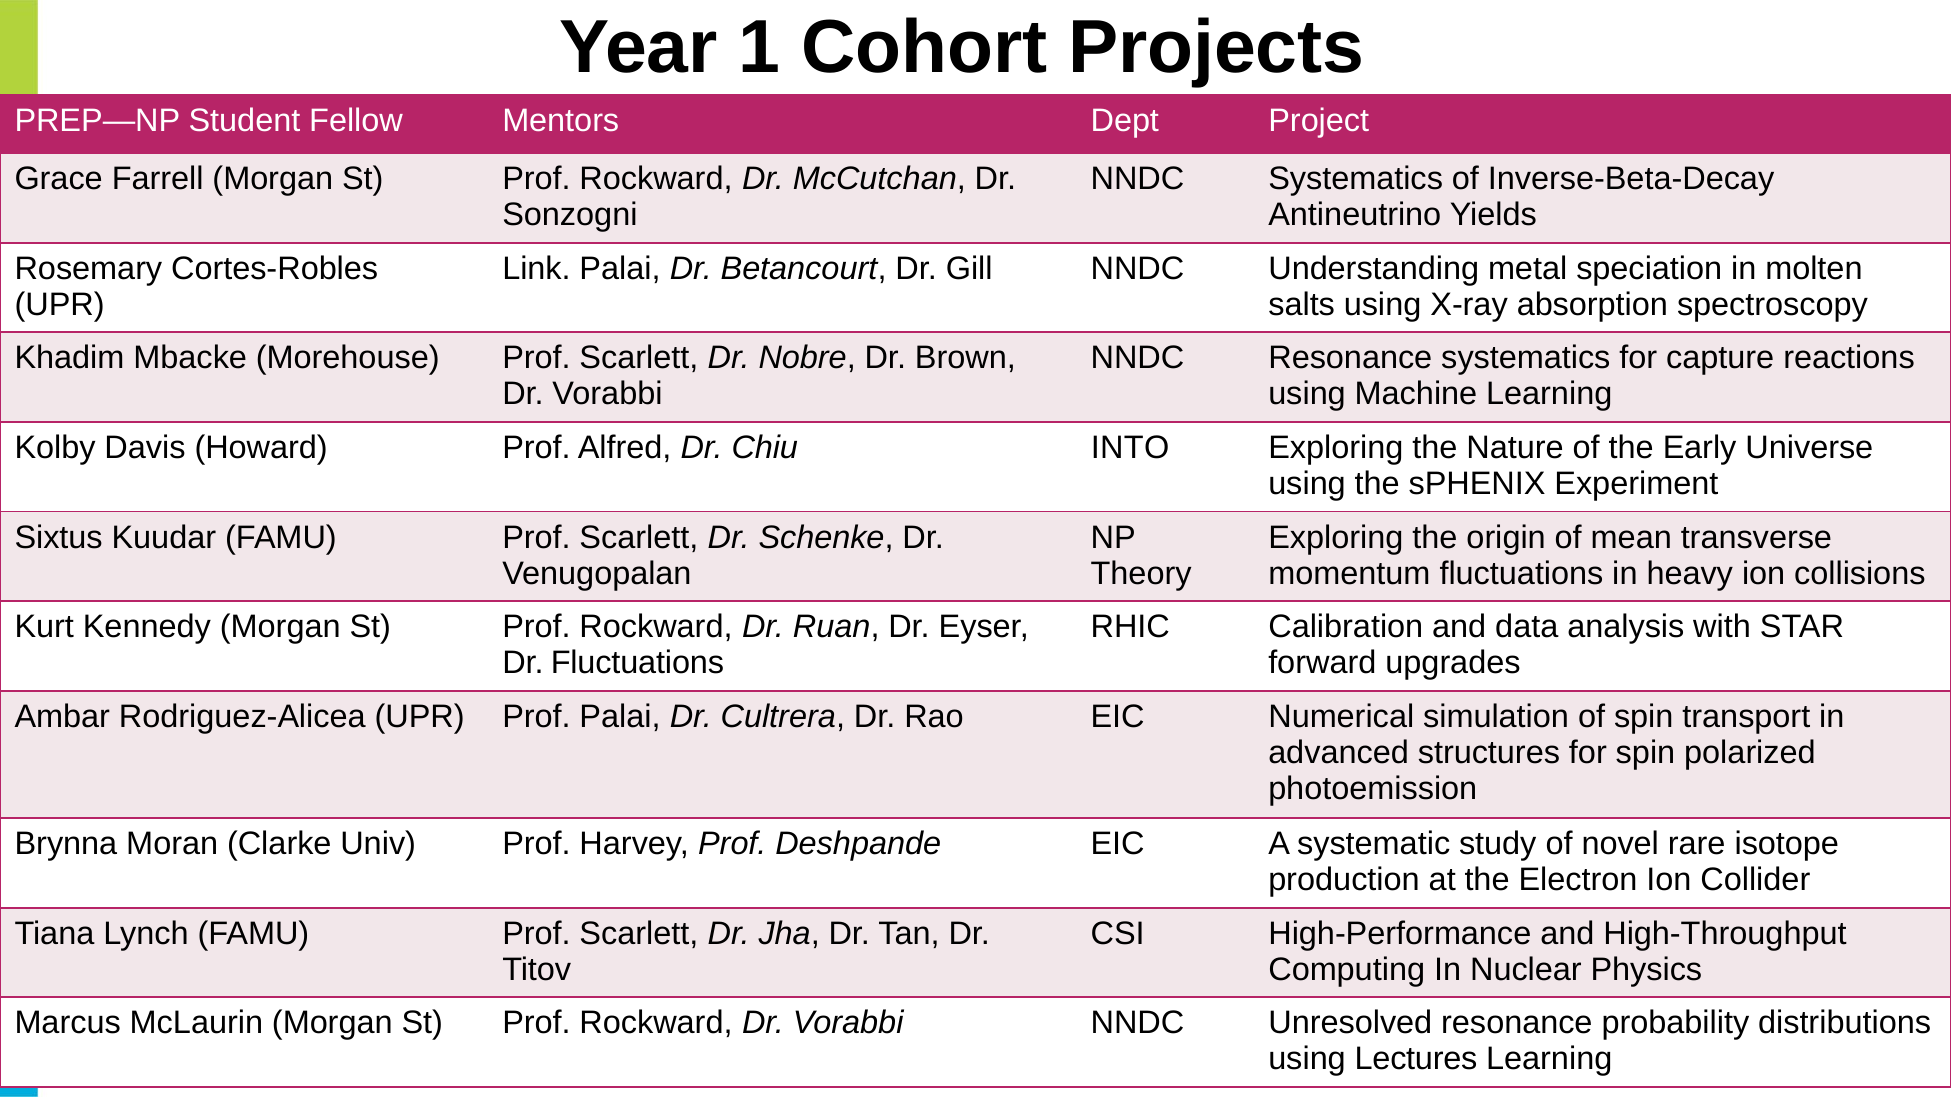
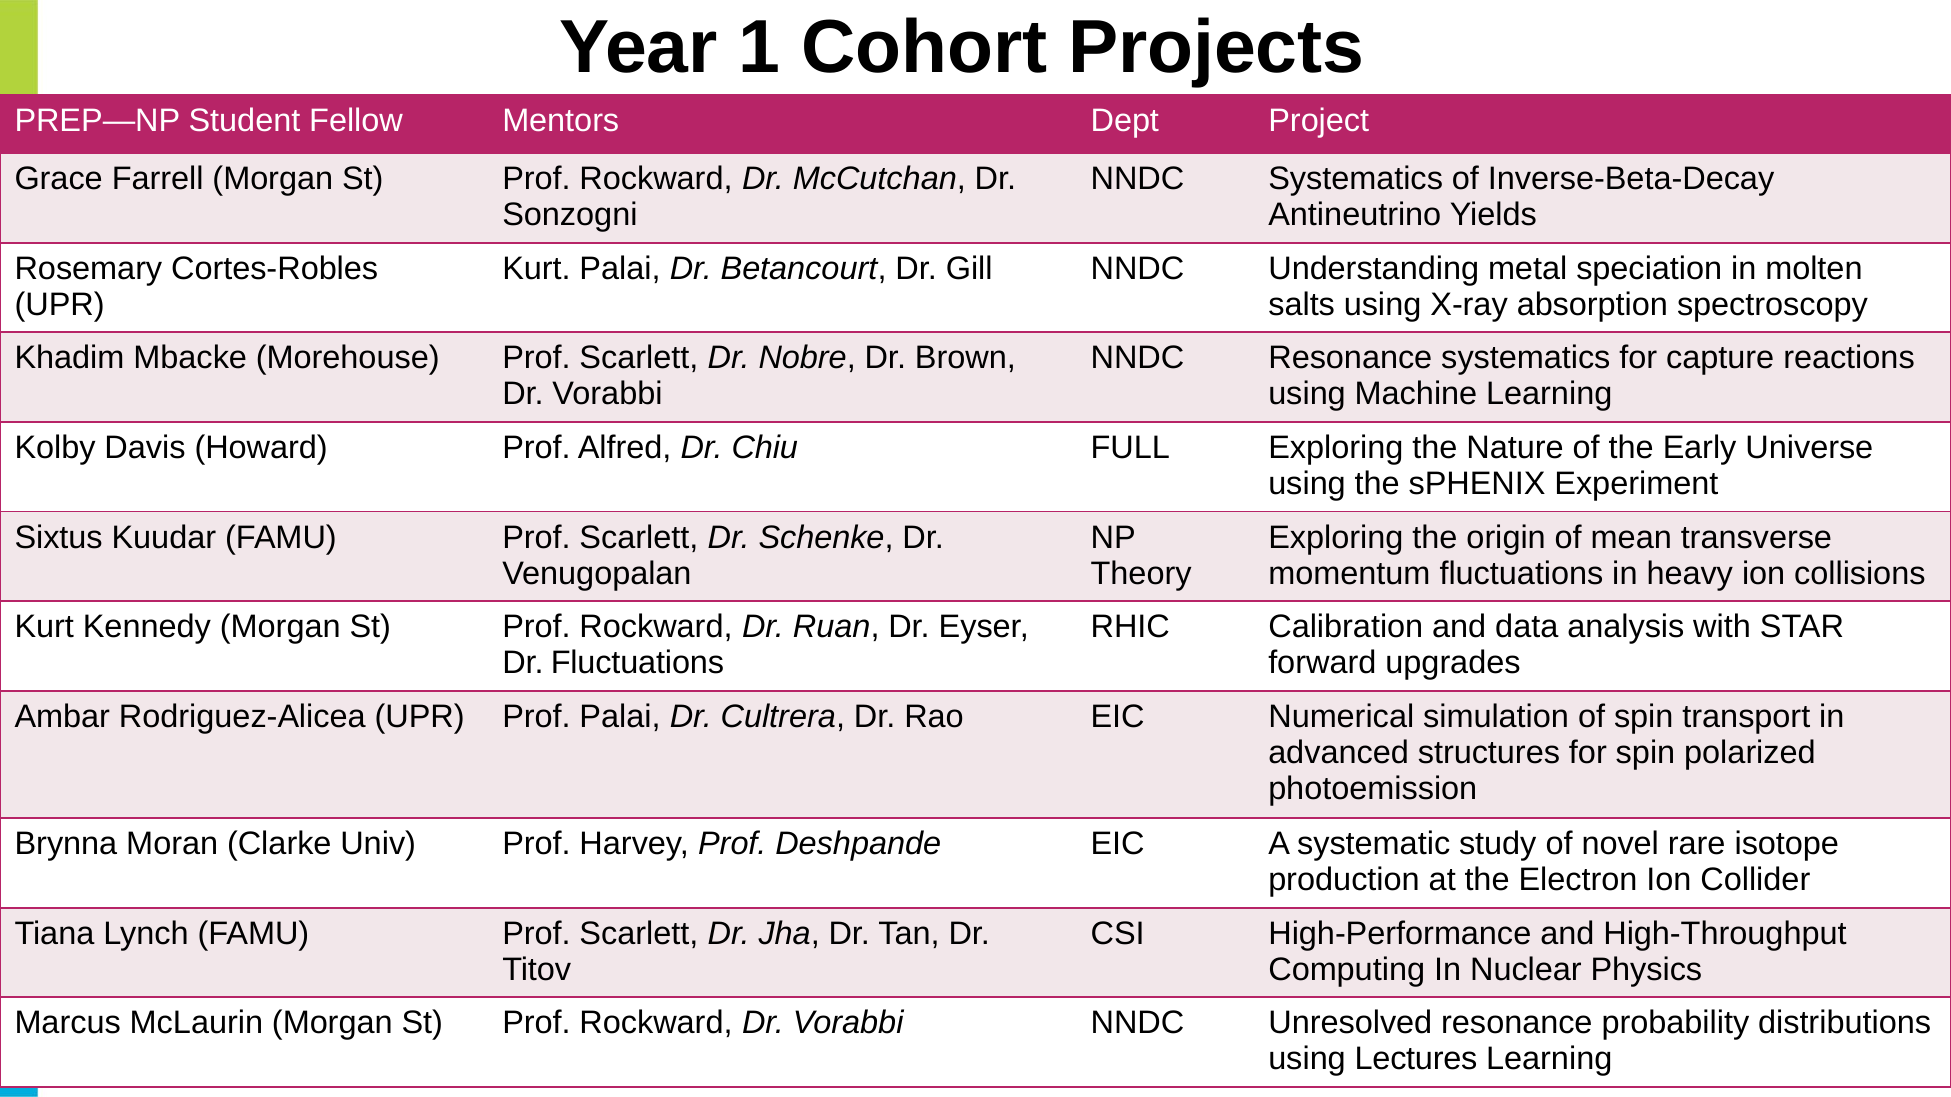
Link at (536, 269): Link -> Kurt
INTO: INTO -> FULL
